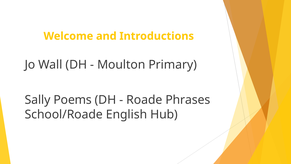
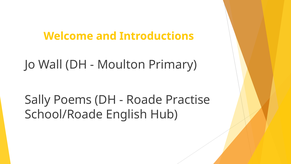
Phrases: Phrases -> Practise
